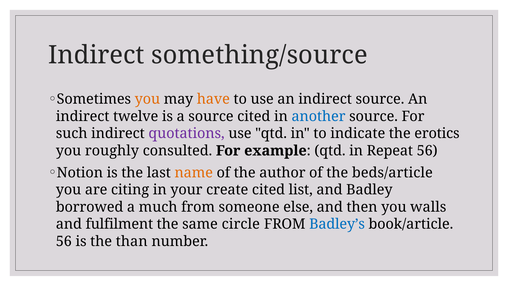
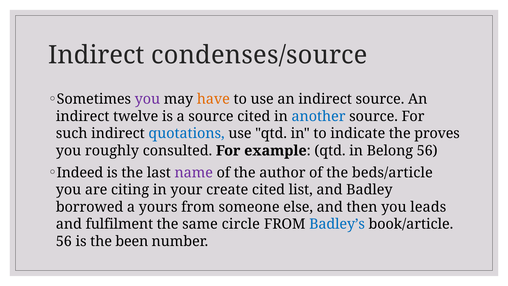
something/source: something/source -> condenses/source
you at (147, 99) colour: orange -> purple
quotations colour: purple -> blue
erotics: erotics -> proves
Repeat: Repeat -> Belong
Notion: Notion -> Indeed
name colour: orange -> purple
much: much -> yours
walls: walls -> leads
than: than -> been
